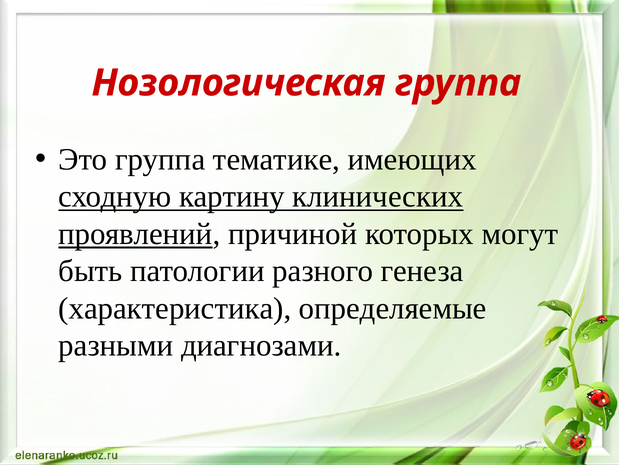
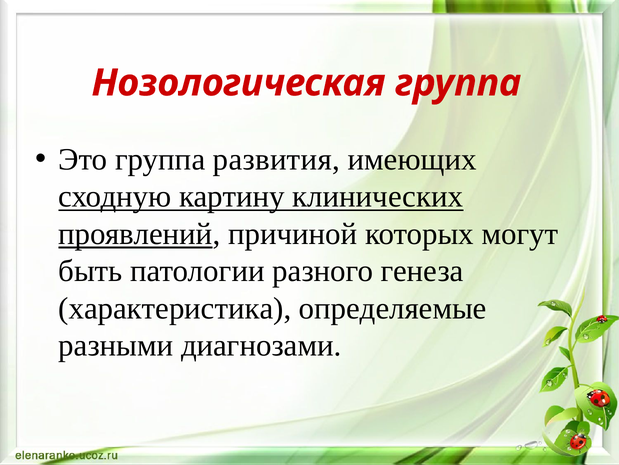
тематике: тематике -> развития
